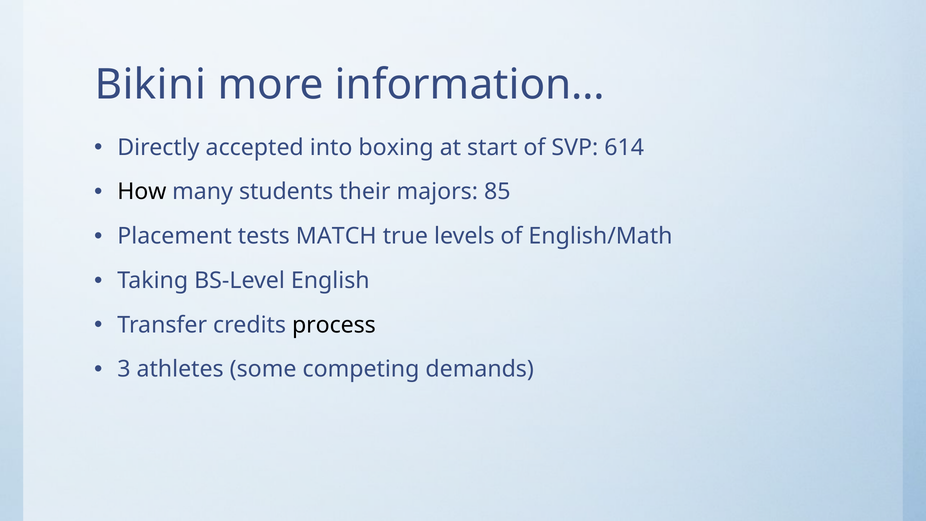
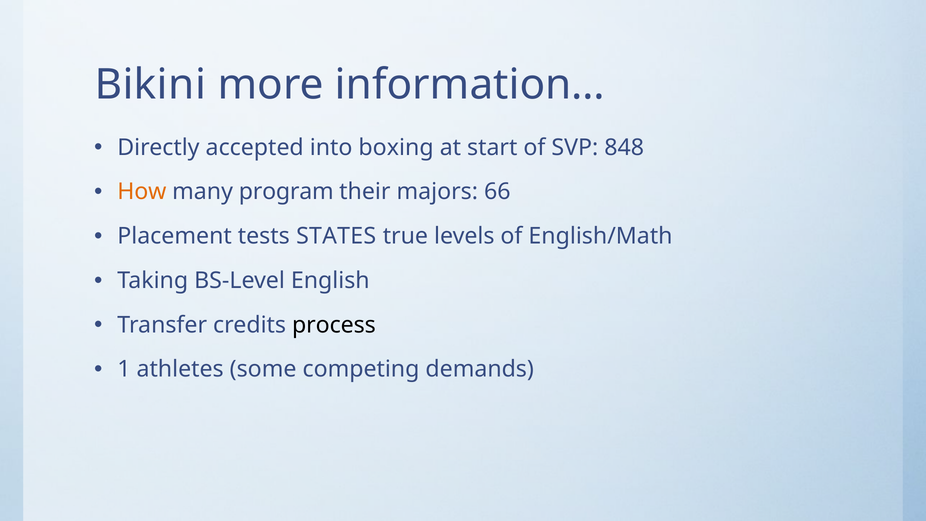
614: 614 -> 848
How colour: black -> orange
students: students -> program
85: 85 -> 66
MATCH: MATCH -> STATES
3: 3 -> 1
